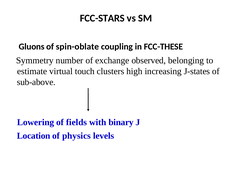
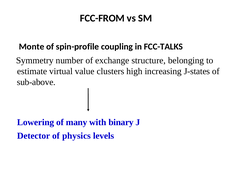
FCC-STARS: FCC-STARS -> FCC-FROM
Gluons: Gluons -> Monte
spin-oblate: spin-oblate -> spin-profile
FCC-THESE: FCC-THESE -> FCC-TALKS
observed: observed -> structure
touch: touch -> value
fields: fields -> many
Location: Location -> Detector
